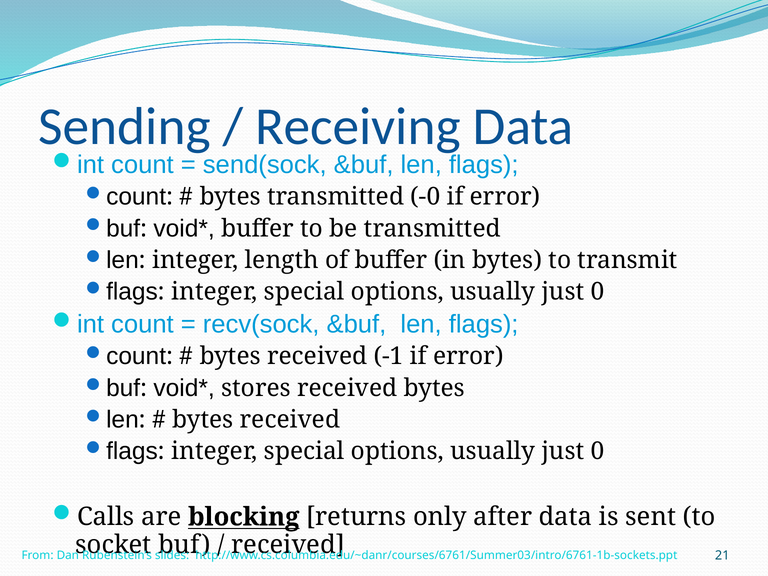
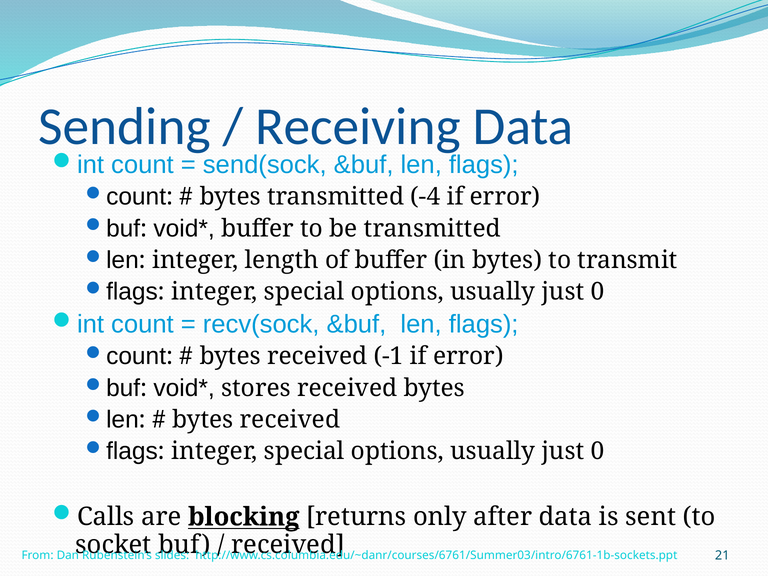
-0: -0 -> -4
